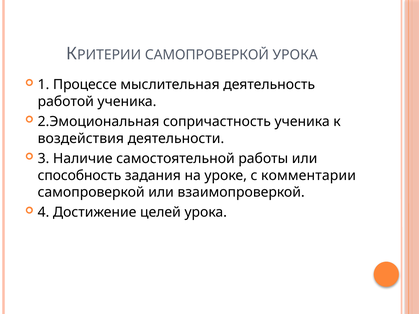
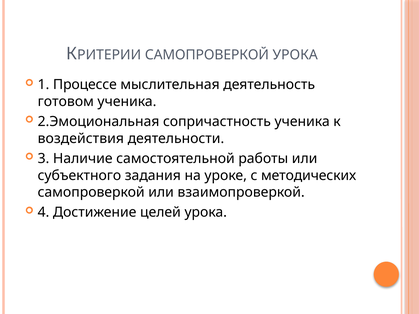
работой: работой -> готовом
способность: способность -> субъектного
комментарии: комментарии -> методических
